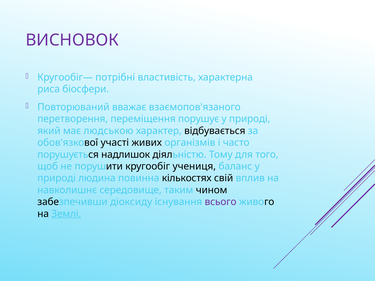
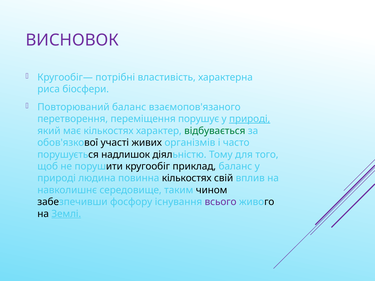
Повторюваний вважає: вважає -> баланс
природі at (250, 119) underline: none -> present
має людською: людською -> кількостях
відбувається colour: black -> green
учениця: учениця -> приклад
діоксиду: діоксиду -> фосфору
